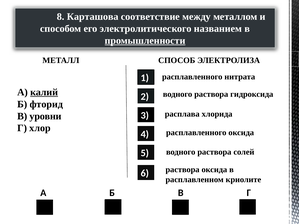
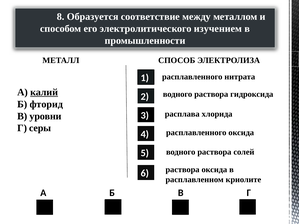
Карташова: Карташова -> Образуется
названием: названием -> изучением
промышленности underline: present -> none
хлор: хлор -> серы
